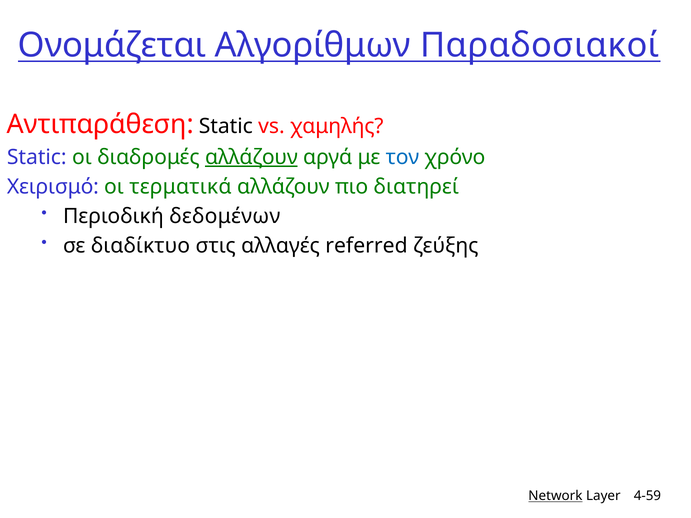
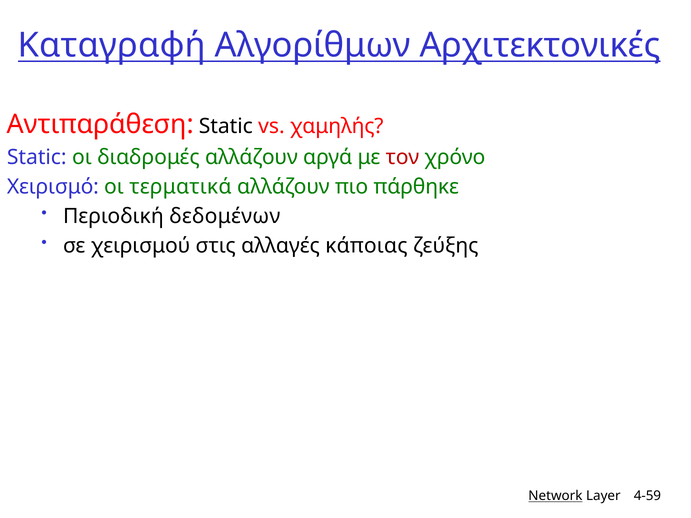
Ονομάζεται: Ονομάζεται -> Καταγραφή
Παραδοσιακοί: Παραδοσιακοί -> Αρχιτεκτονικές
αλλάζουν at (251, 157) underline: present -> none
τον colour: blue -> red
διατηρεί: διατηρεί -> πάρθηκε
διαδίκτυο: διαδίκτυο -> χειρισμού
referred: referred -> κάποιας
